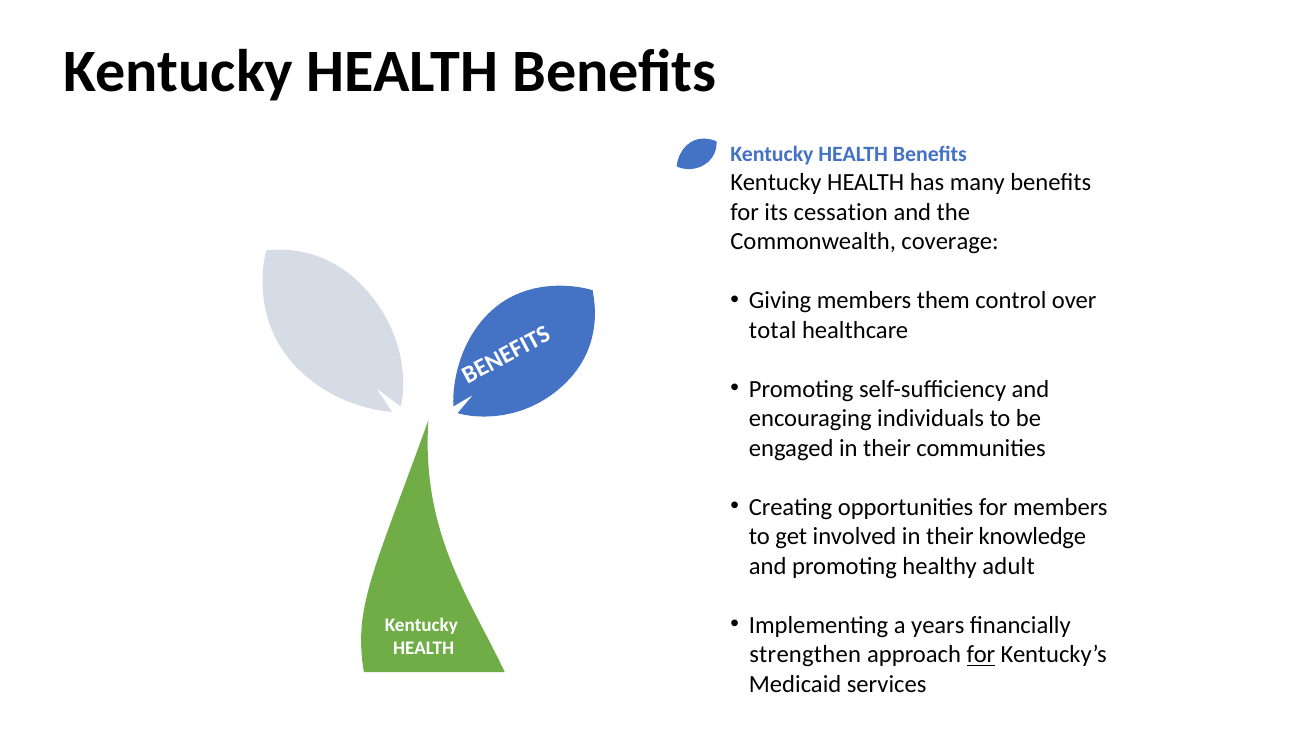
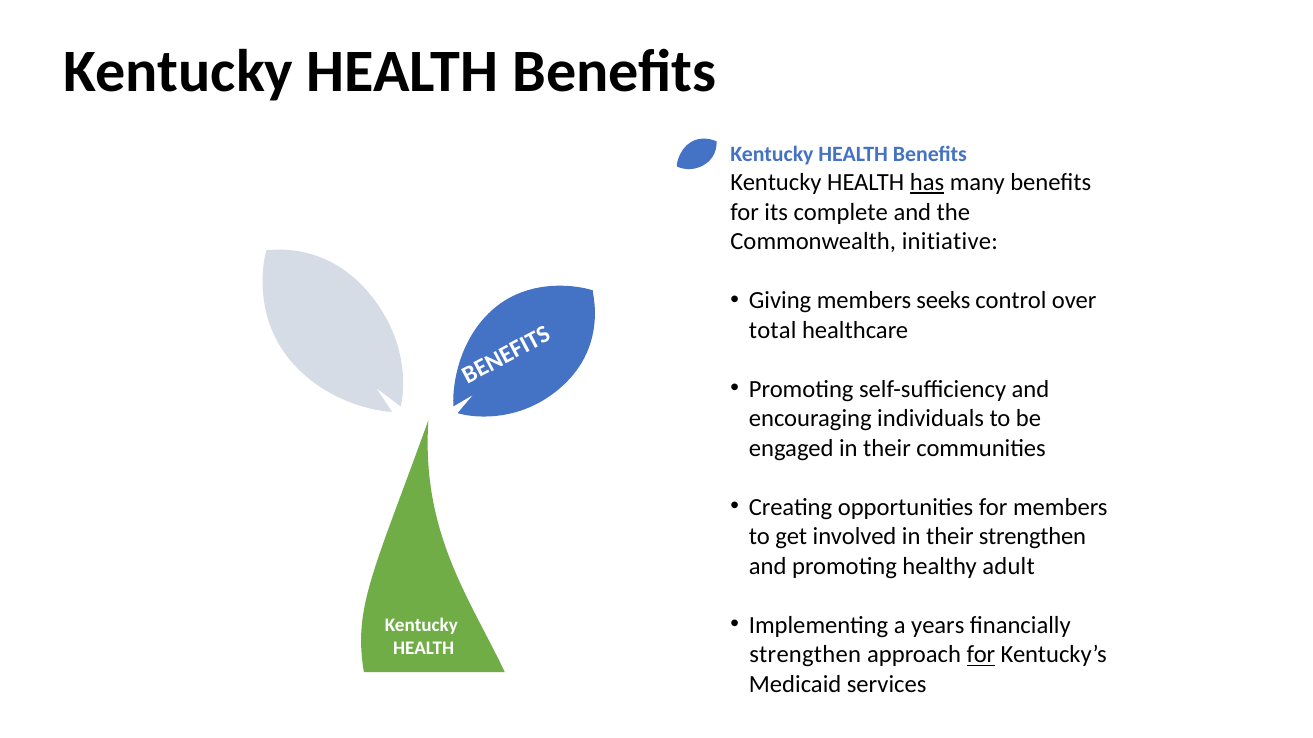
has underline: none -> present
cessation: cessation -> complete
coverage: coverage -> initiative
them: them -> seeks
their knowledge: knowledge -> strengthen
